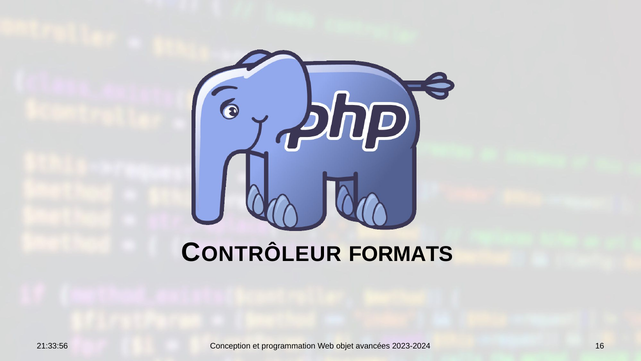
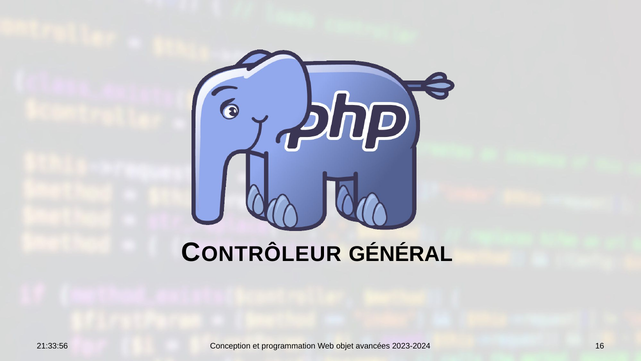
FORMATS: FORMATS -> GÉNÉRAL
